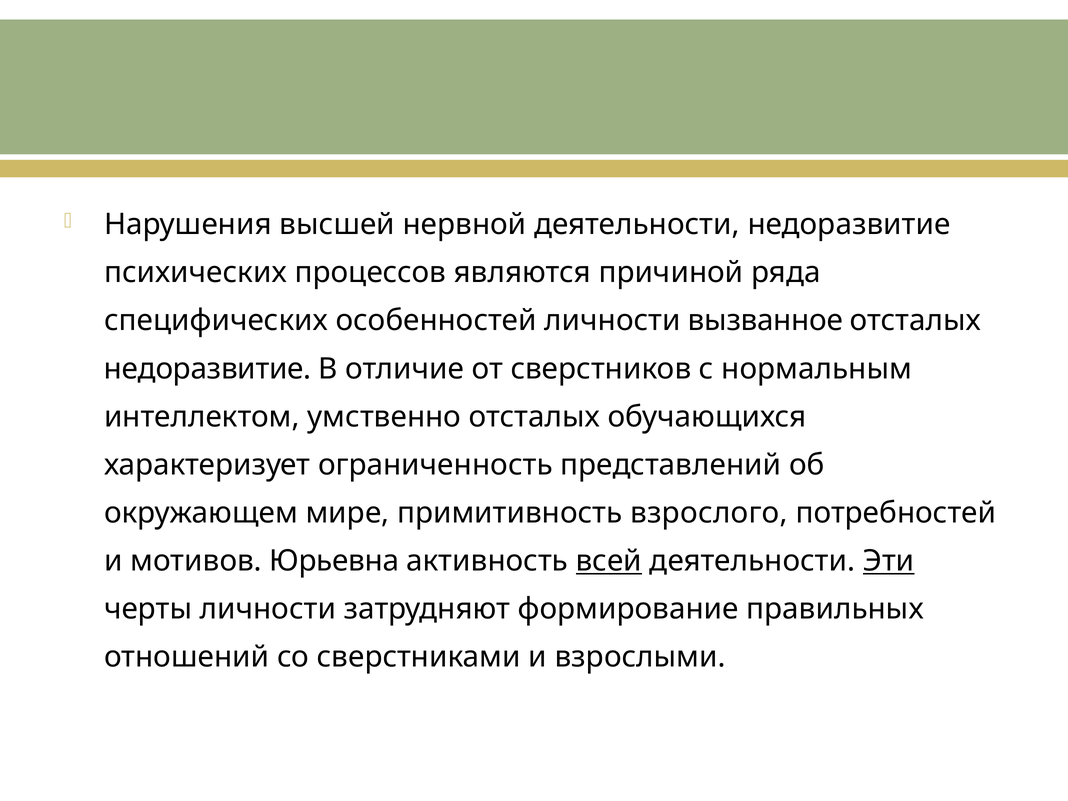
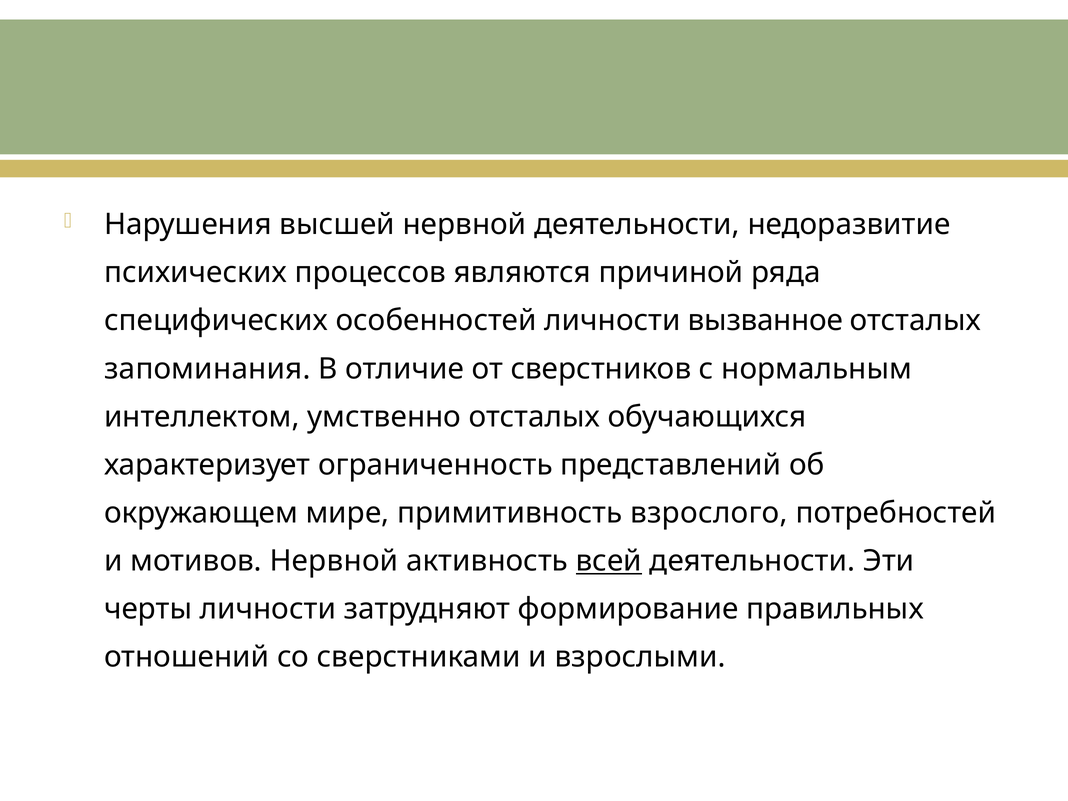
недоразвитие at (208, 369): недоразвитие -> запоминания
мотивов Юрьевна: Юрьевна -> Нервной
Эти underline: present -> none
